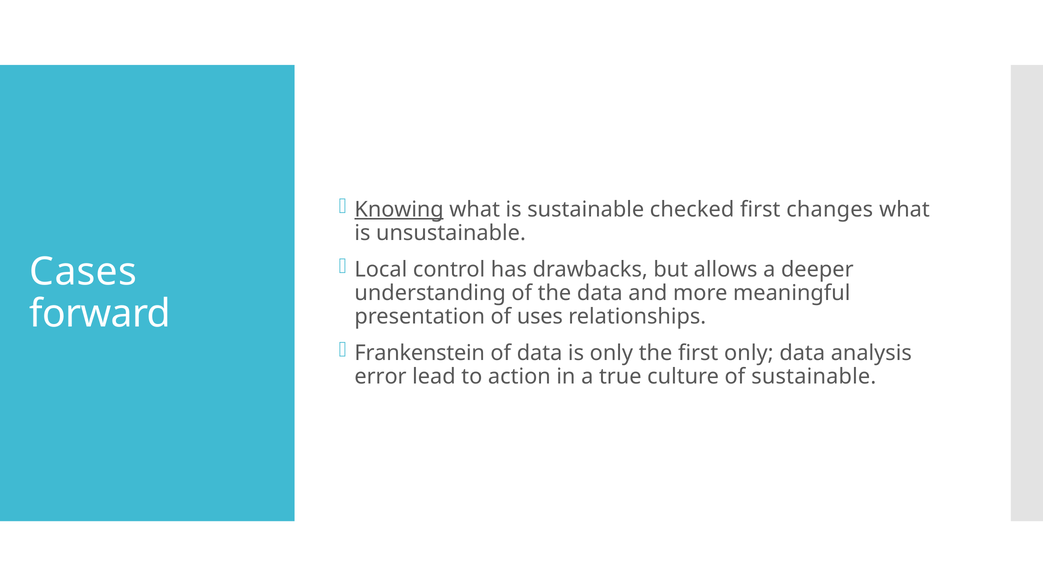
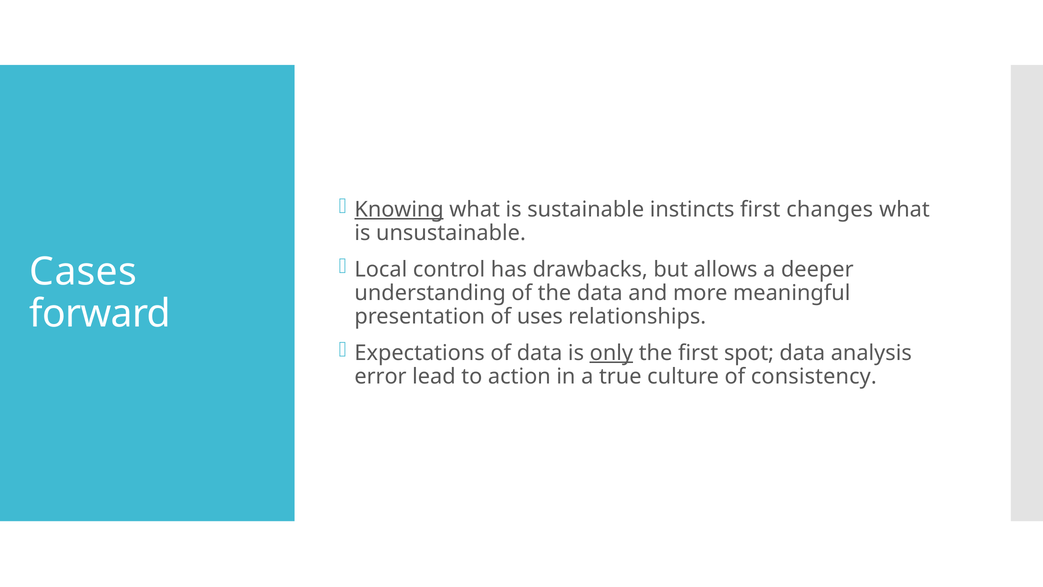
checked: checked -> instincts
Frankenstein: Frankenstein -> Expectations
only at (611, 353) underline: none -> present
first only: only -> spot
of sustainable: sustainable -> consistency
